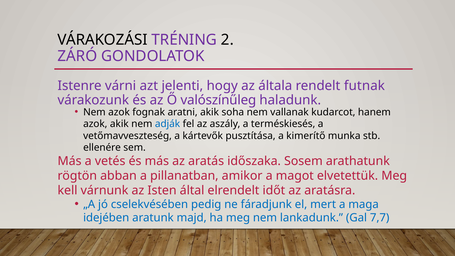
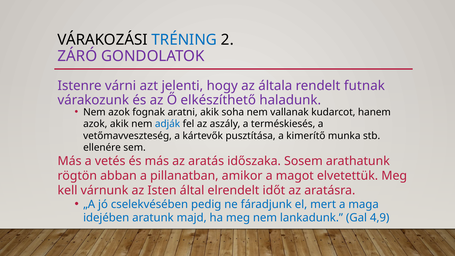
TRÉNING colour: purple -> blue
valószínűleg: valószínűleg -> elkészíthető
7,7: 7,7 -> 4,9
